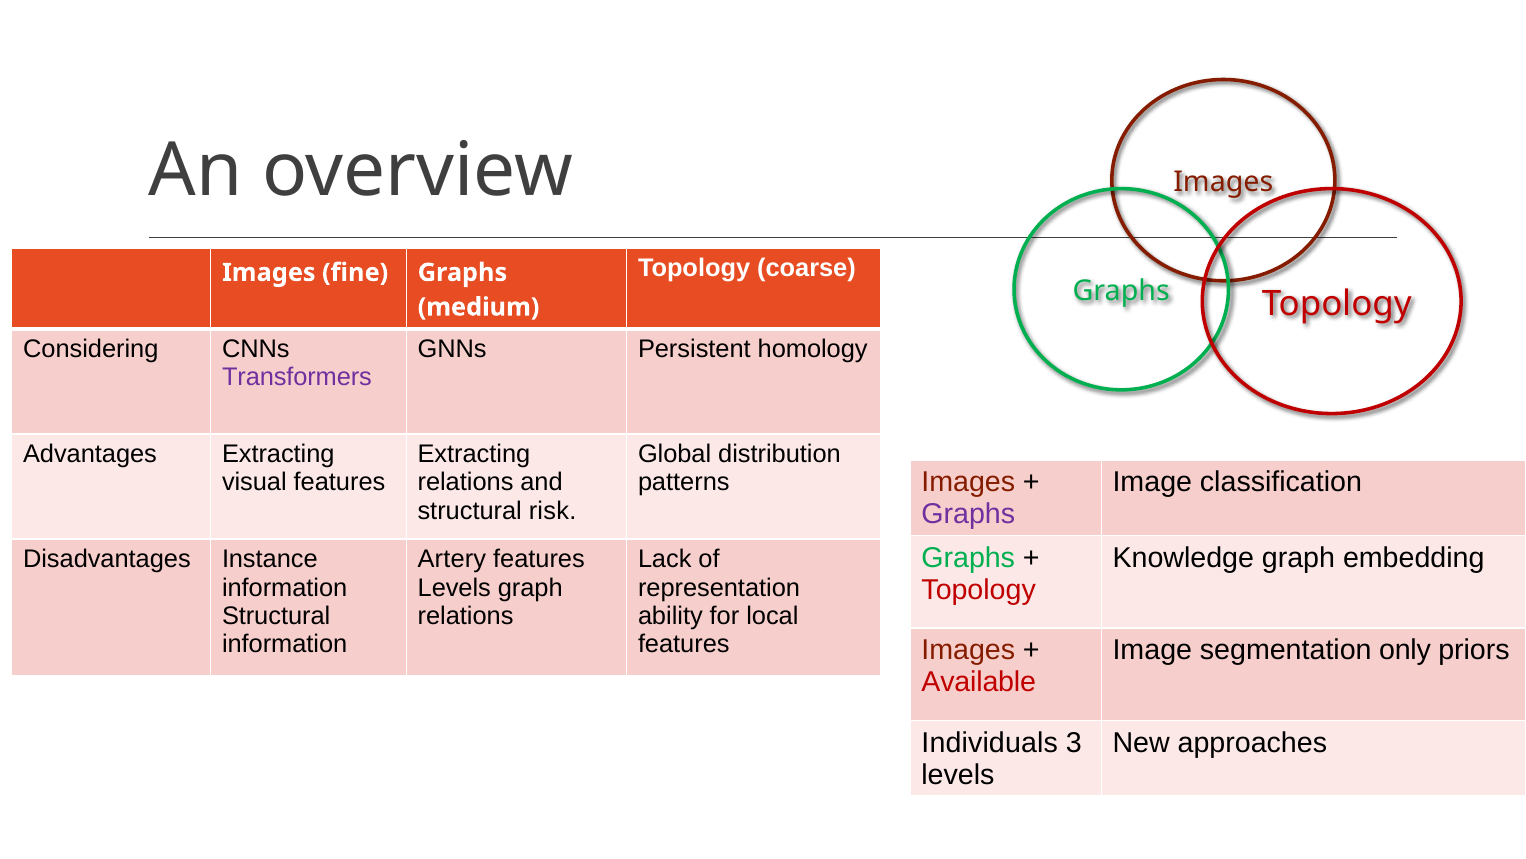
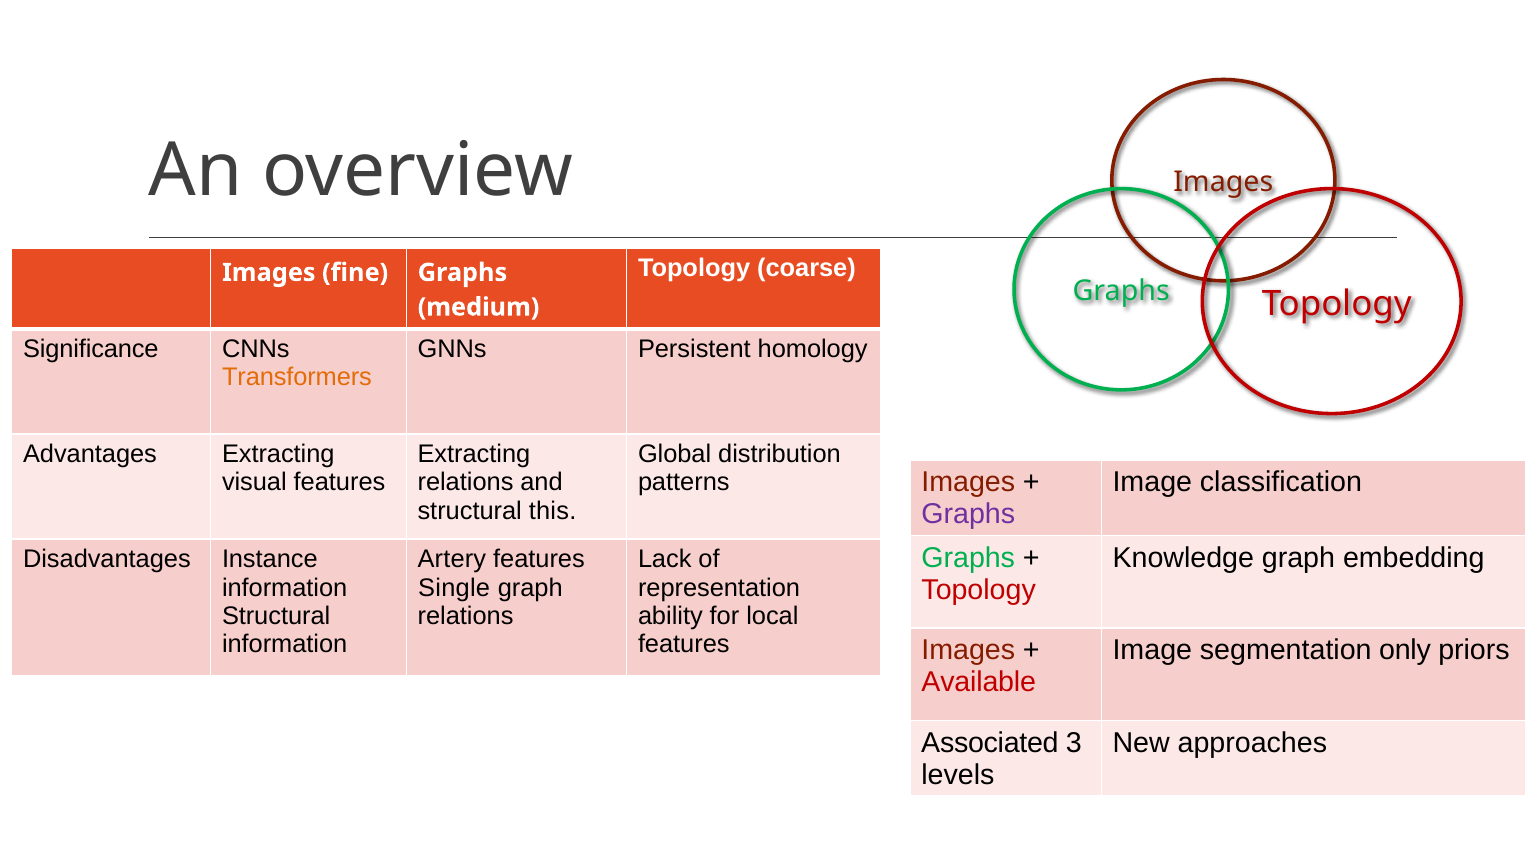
Considering: Considering -> Significance
Transformers colour: purple -> orange
risk: risk -> this
Levels at (454, 587): Levels -> Single
Individuals: Individuals -> Associated
